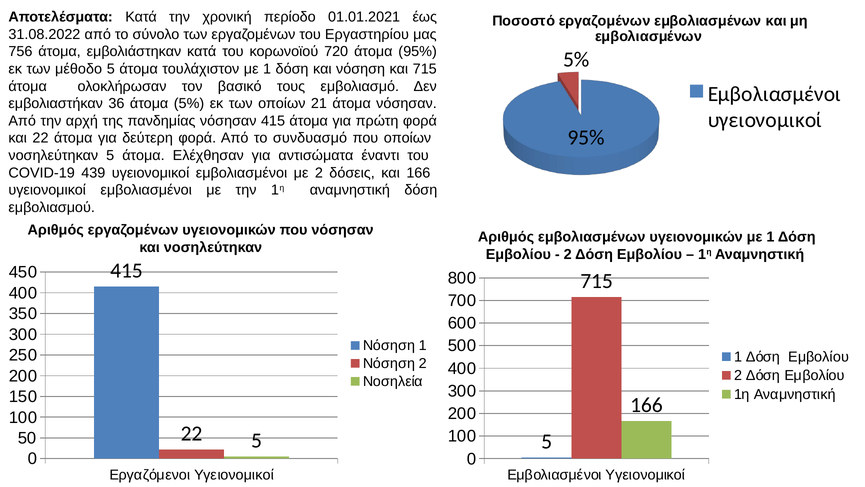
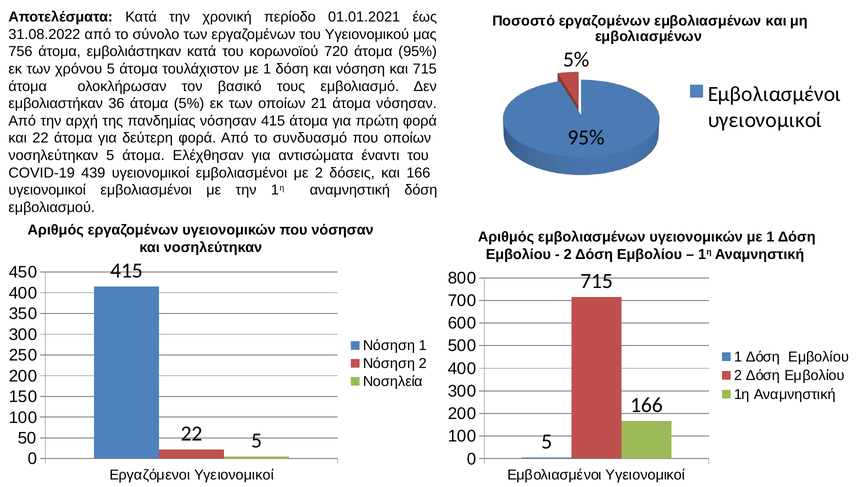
Εργαστηρίου: Εργαστηρίου -> Υγειονομικού
μέθοδο: μέθοδο -> χρόνου
